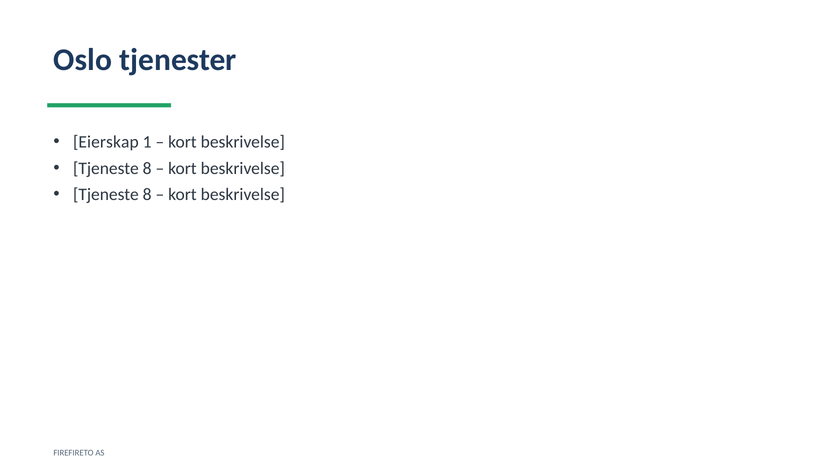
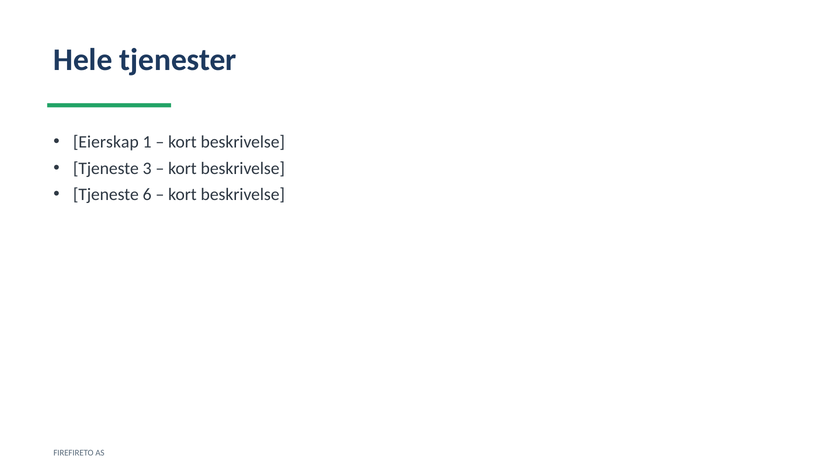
Oslo: Oslo -> Hele
8 at (147, 168): 8 -> 3
8 at (147, 195): 8 -> 6
